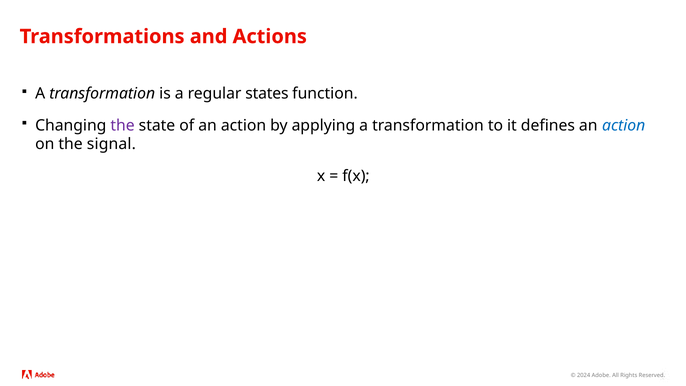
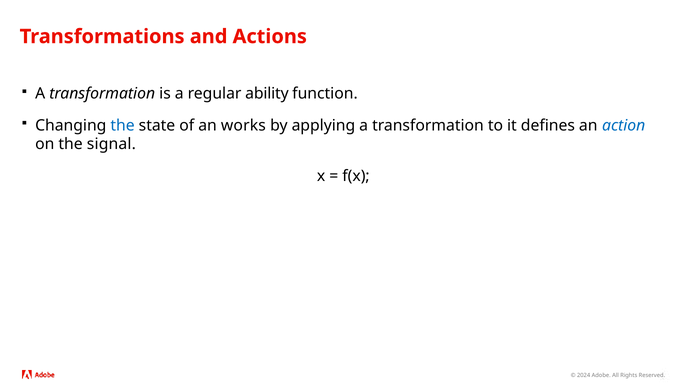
states: states -> ability
the at (123, 125) colour: purple -> blue
of an action: action -> works
